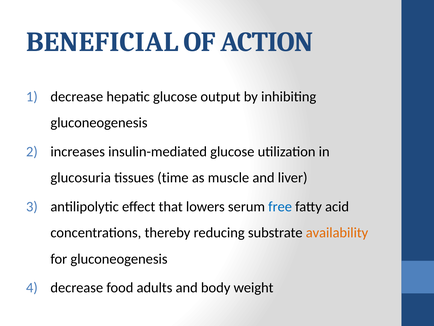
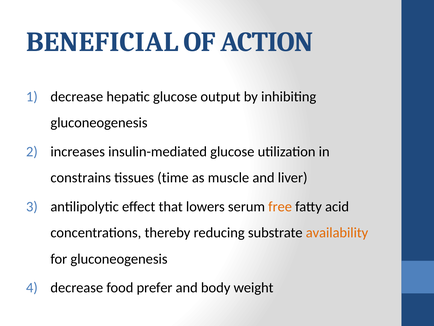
glucosuria: glucosuria -> constrains
free colour: blue -> orange
adults: adults -> prefer
